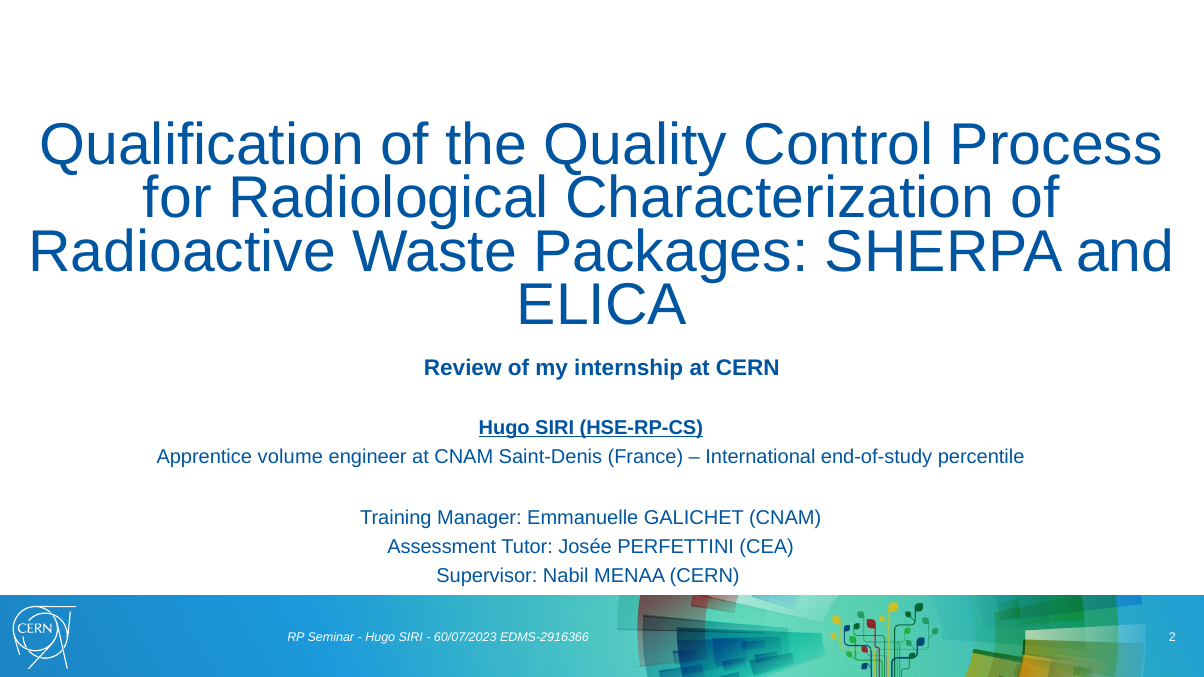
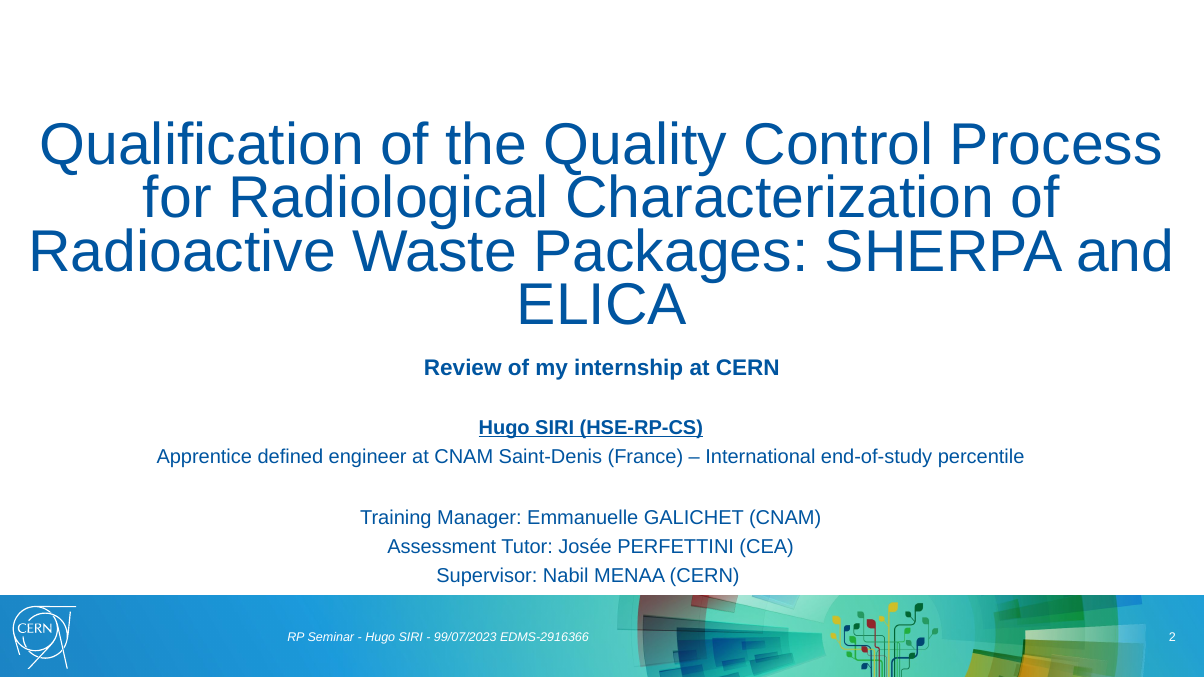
volume: volume -> defined
60/07/2023: 60/07/2023 -> 99/07/2023
